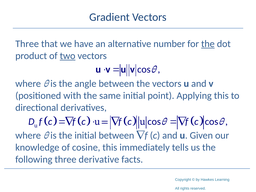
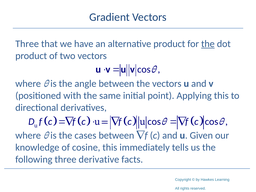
alternative number: number -> product
two underline: present -> none
the initial: initial -> cases
